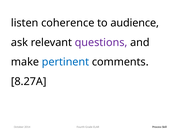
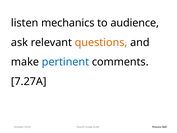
coherence: coherence -> mechanics
questions colour: purple -> orange
8.27A: 8.27A -> 7.27A
